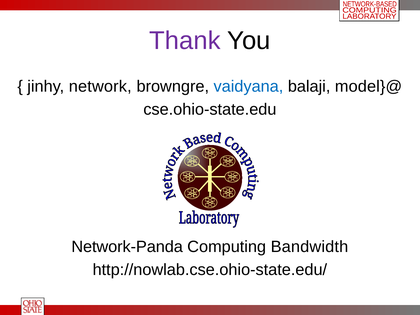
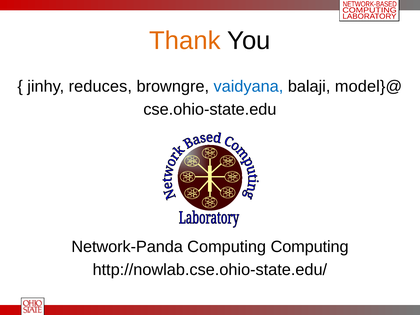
Thank colour: purple -> orange
network: network -> reduces
Computing Bandwidth: Bandwidth -> Computing
